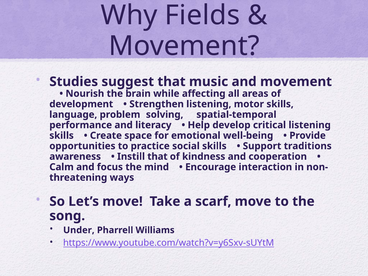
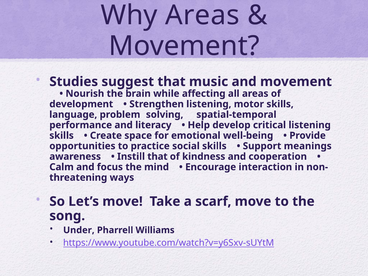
Why Fields: Fields -> Areas
traditions: traditions -> meanings
